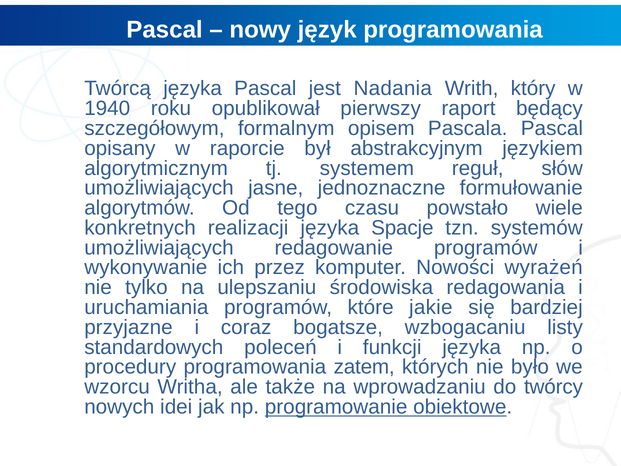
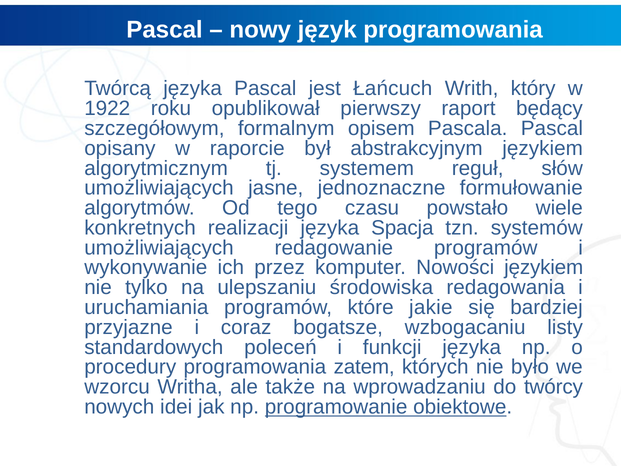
Nadania: Nadania -> Łańcuch
1940: 1940 -> 1922
Spacje: Spacje -> Spacja
Nowości wyrażeń: wyrażeń -> językiem
